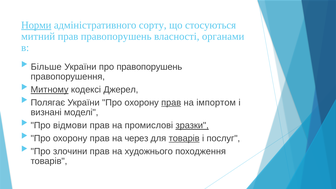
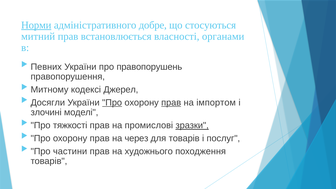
сорту: сорту -> добре
прав правопорушень: правопорушень -> встановлюється
Більше: Більше -> Певних
Митному underline: present -> none
Полягає: Полягає -> Досягли
Про at (112, 103) underline: none -> present
визнані: визнані -> злочині
відмови: відмови -> тяжкості
товарів at (184, 138) underline: present -> none
злочини: злочини -> частини
